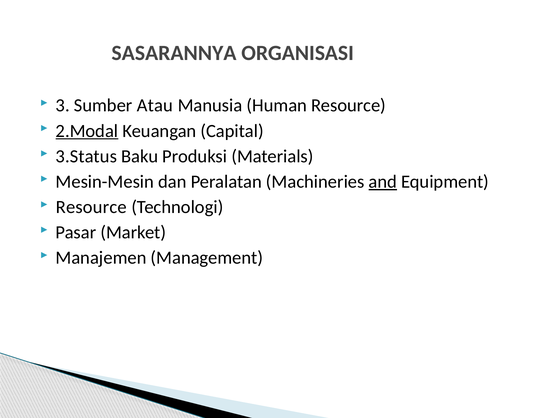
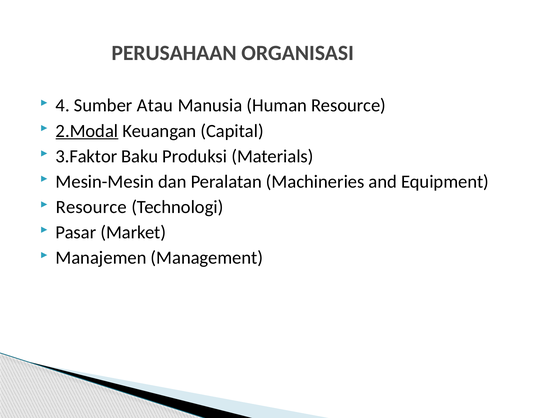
SASARANNYA: SASARANNYA -> PERUSAHAAN
3: 3 -> 4
3.Status: 3.Status -> 3.Faktor
and underline: present -> none
